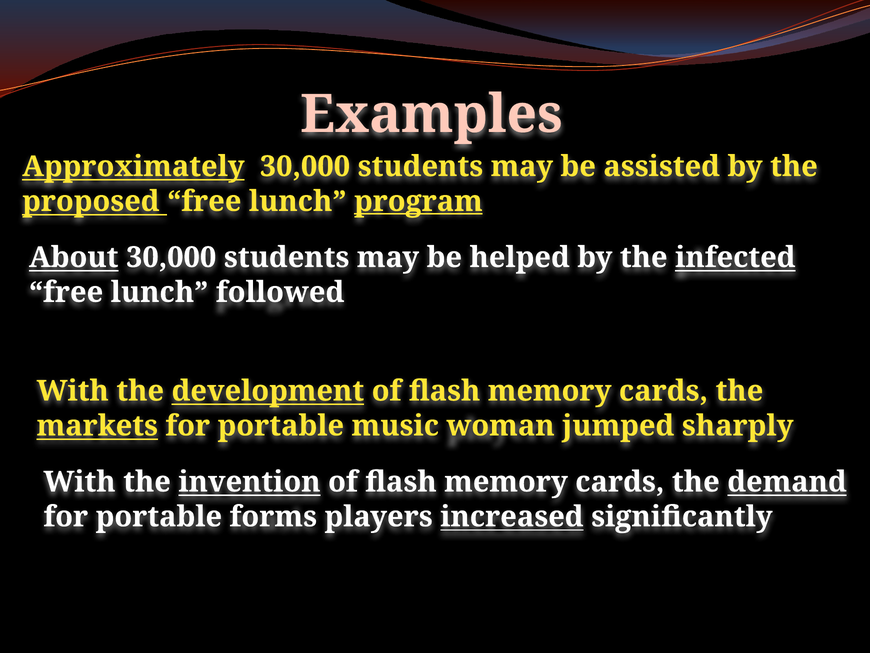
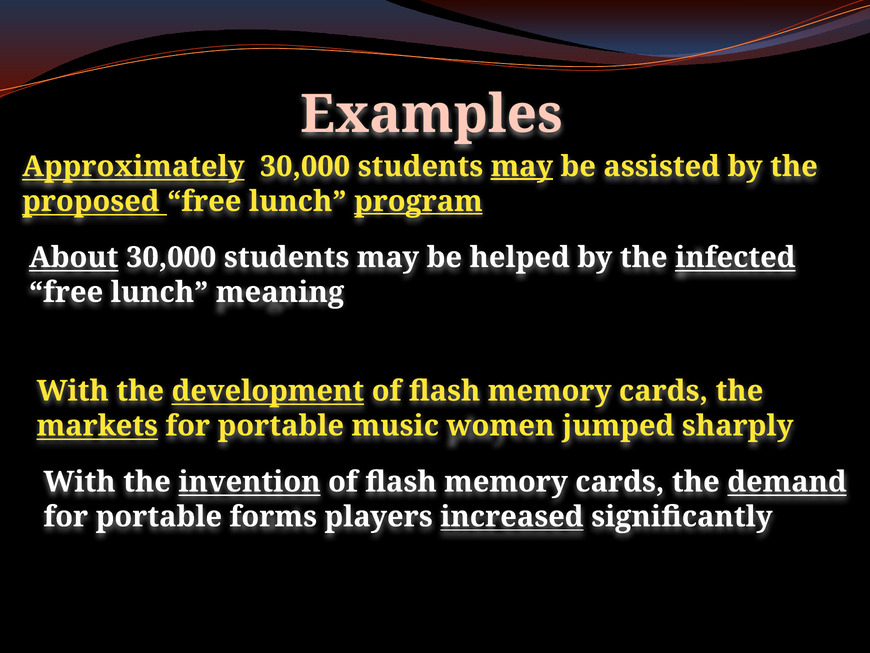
may at (522, 166) underline: none -> present
followed: followed -> meaning
woman: woman -> women
